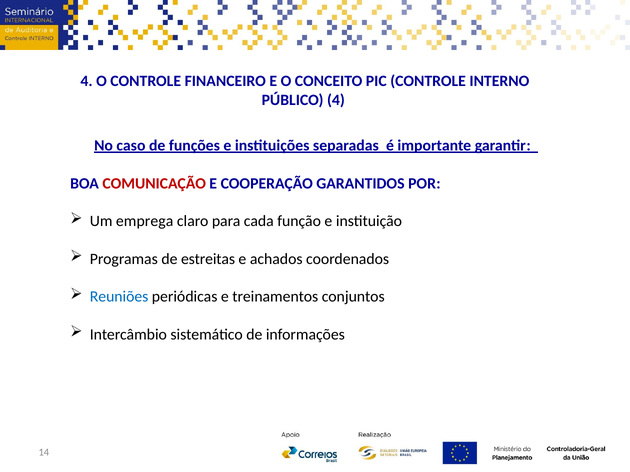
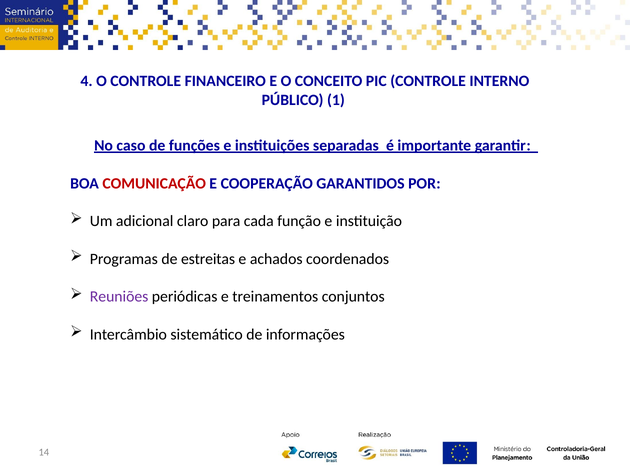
PÚBLICO 4: 4 -> 1
emprega: emprega -> adicional
Reuniões colour: blue -> purple
